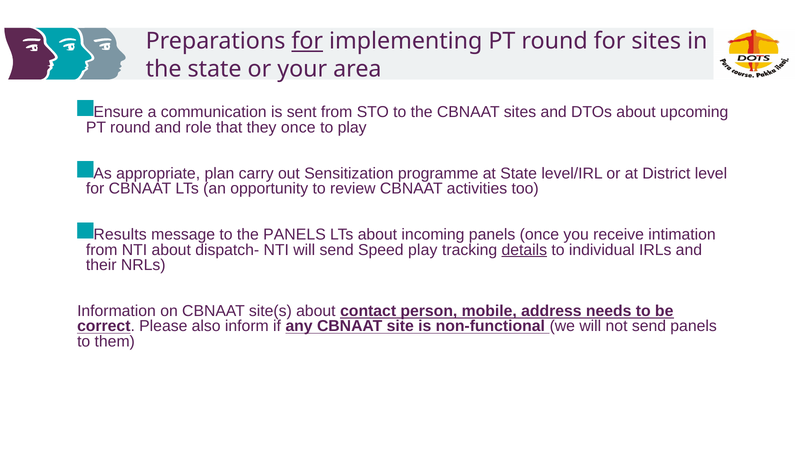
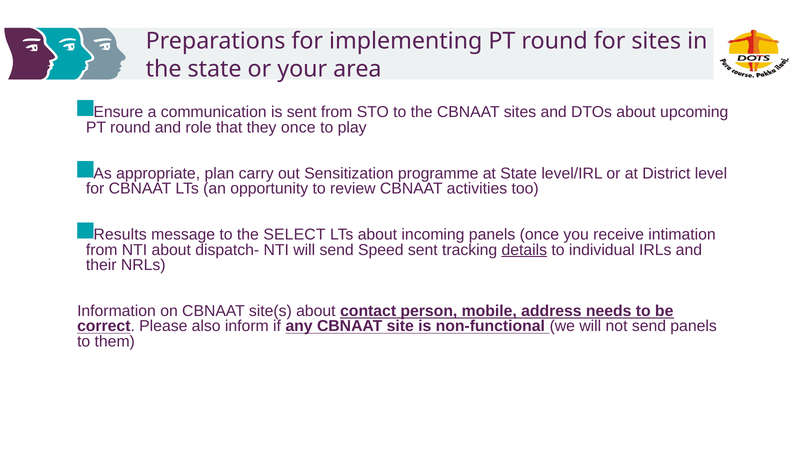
for at (307, 41) underline: present -> none
the PANELS: PANELS -> SELECT
Speed play: play -> sent
